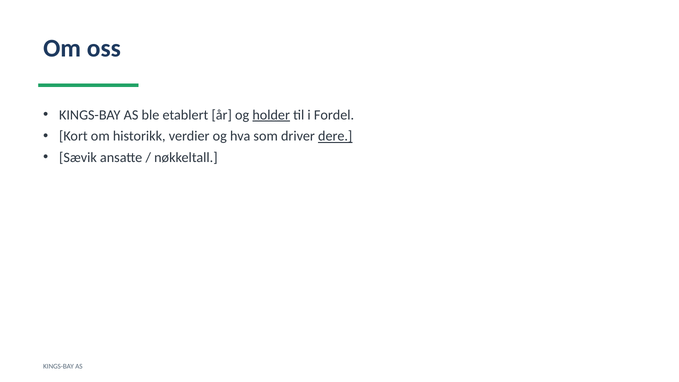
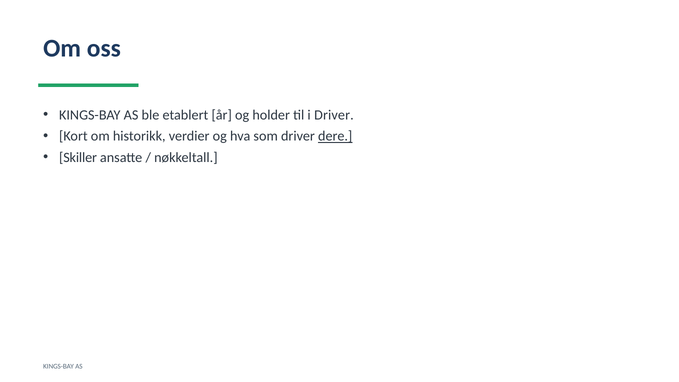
holder underline: present -> none
i Fordel: Fordel -> Driver
Sævik: Sævik -> Skiller
